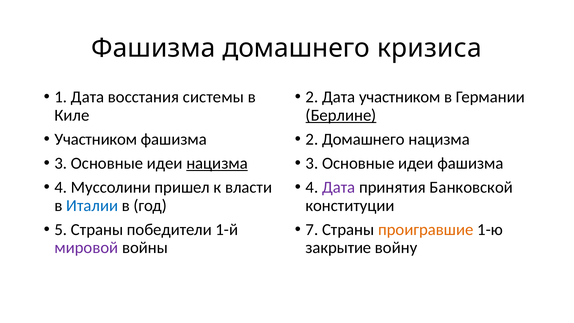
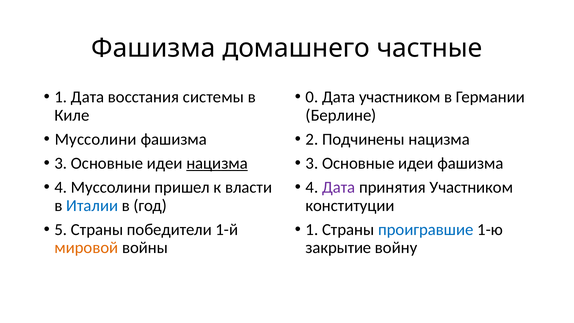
кризиса: кризиса -> частные
2 at (312, 97): 2 -> 0
Берлине underline: present -> none
Участником at (96, 139): Участником -> Муссолини
2 Домашнего: Домашнего -> Подчинены
принятия Банковской: Банковской -> Участником
7 at (312, 229): 7 -> 1
проигравшие colour: orange -> blue
мировой colour: purple -> orange
